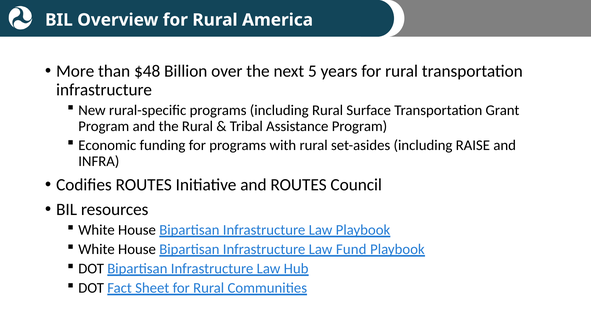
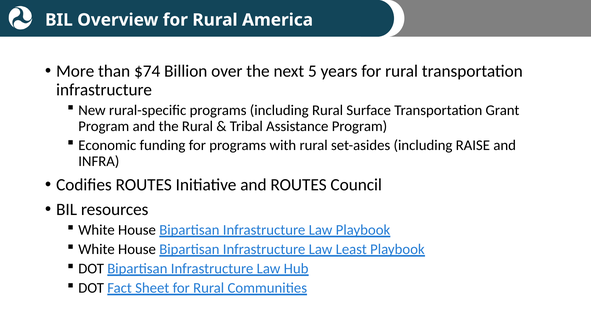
$48: $48 -> $74
Fund: Fund -> Least
